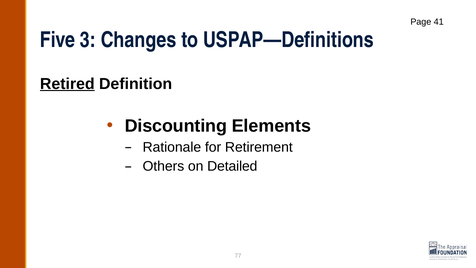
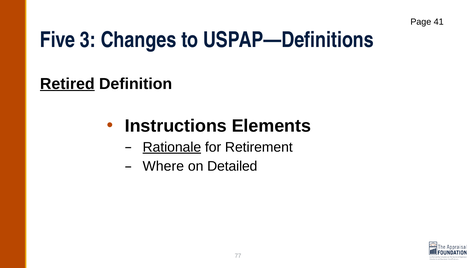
Discounting: Discounting -> Instructions
Rationale underline: none -> present
Others: Others -> Where
